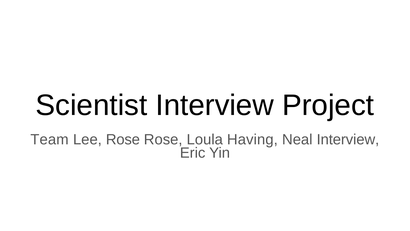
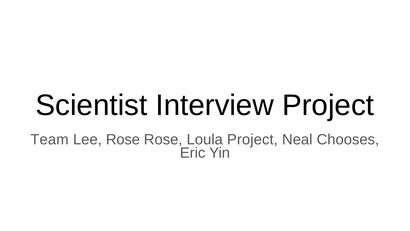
Loula Having: Having -> Project
Neal Interview: Interview -> Chooses
